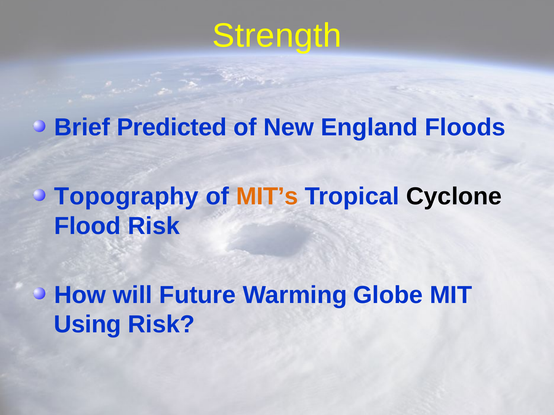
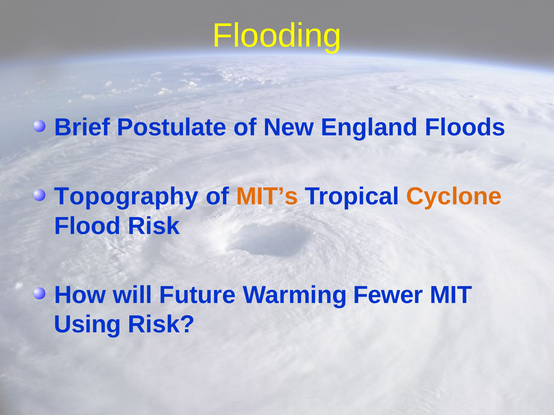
Strength: Strength -> Flooding
Predicted: Predicted -> Postulate
Cyclone colour: black -> orange
Globe: Globe -> Fewer
